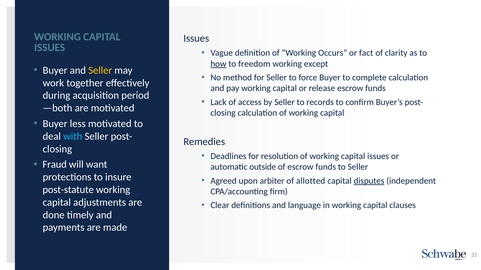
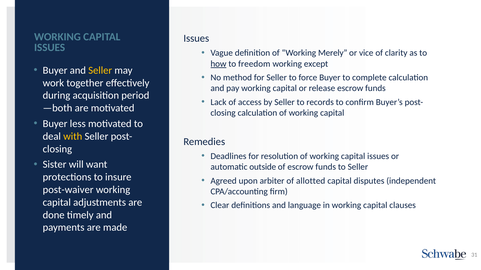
Occurs: Occurs -> Merely
fact: fact -> vice
with colour: light blue -> yellow
Fraud: Fraud -> Sister
disputes underline: present -> none
post-statute: post-statute -> post-waiver
